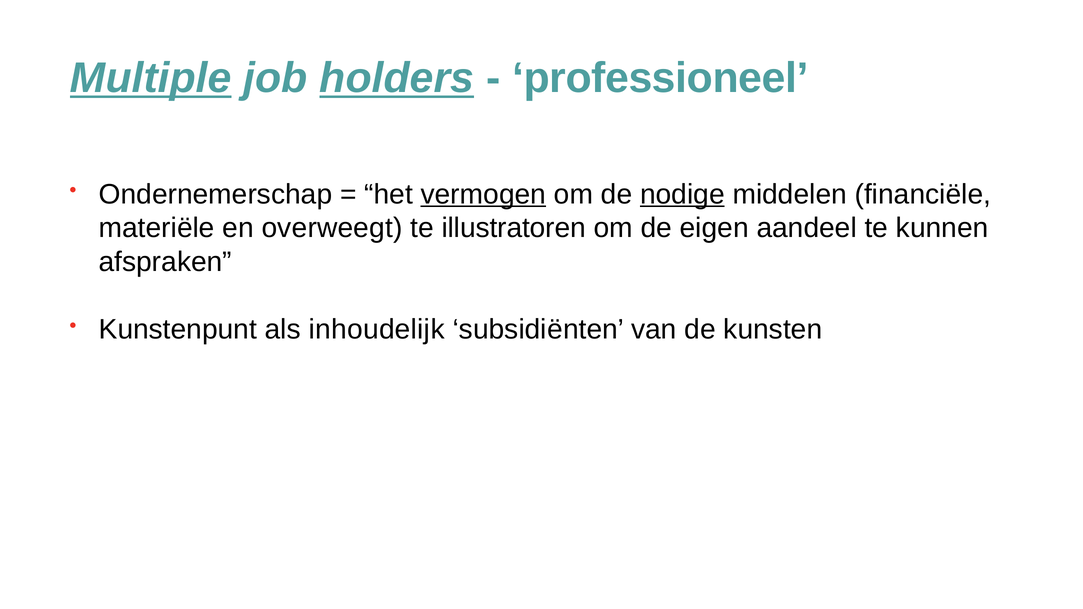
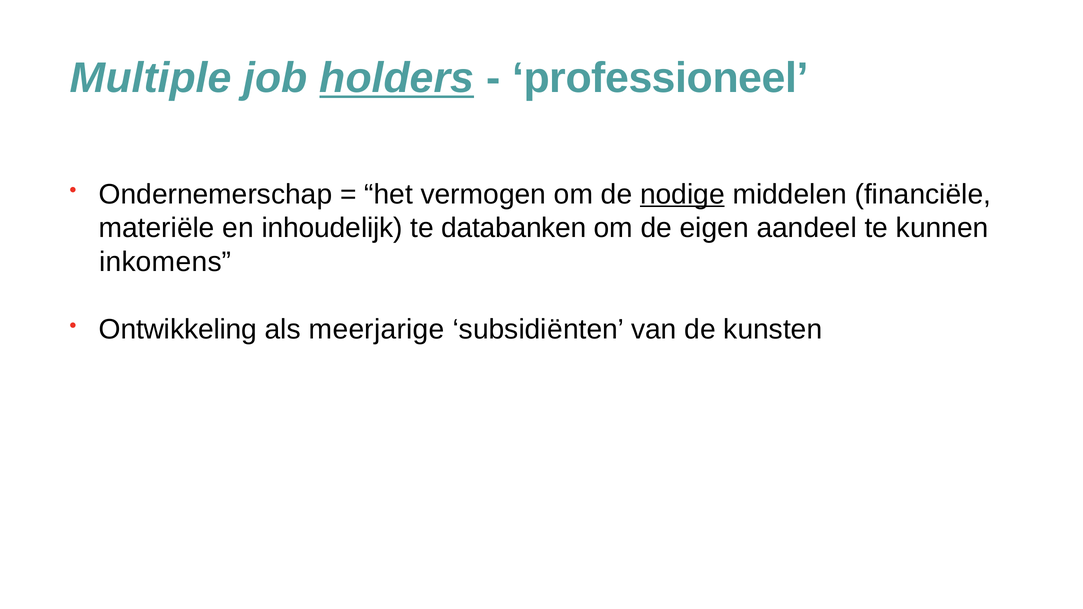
Multiple underline: present -> none
vermogen underline: present -> none
overweegt: overweegt -> inhoudelijk
illustratoren: illustratoren -> databanken
afspraken: afspraken -> inkomens
Kunstenpunt: Kunstenpunt -> Ontwikkeling
inhoudelijk: inhoudelijk -> meerjarige
